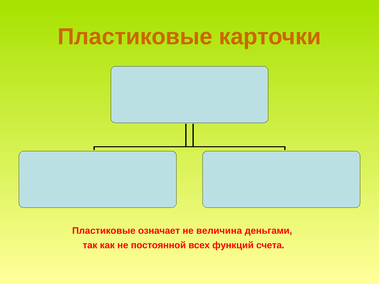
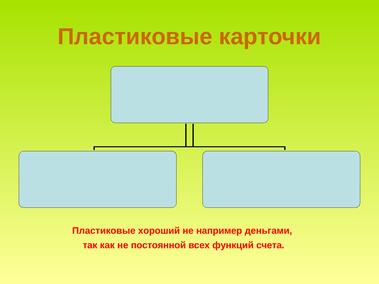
означает: означает -> хороший
величина: величина -> например
